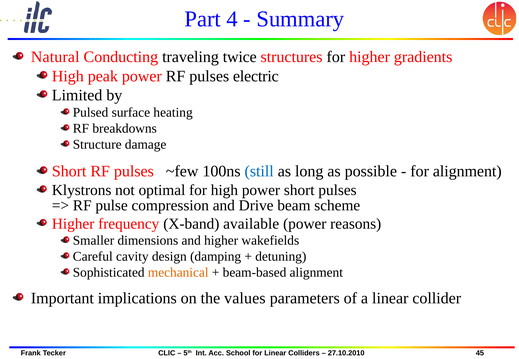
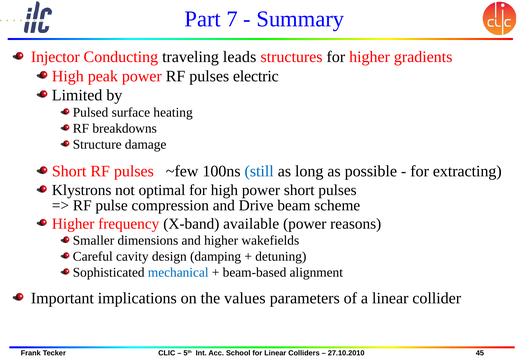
4: 4 -> 7
Natural: Natural -> Injector
twice: twice -> leads
for alignment: alignment -> extracting
mechanical colour: orange -> blue
